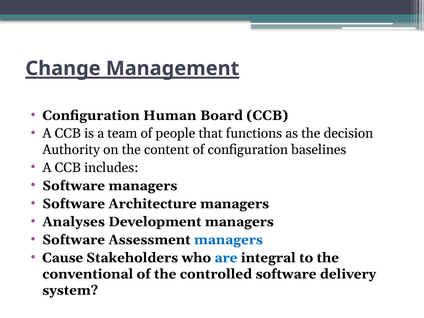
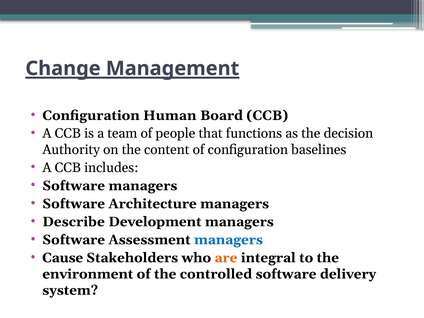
Analyses: Analyses -> Describe
are colour: blue -> orange
conventional: conventional -> environment
